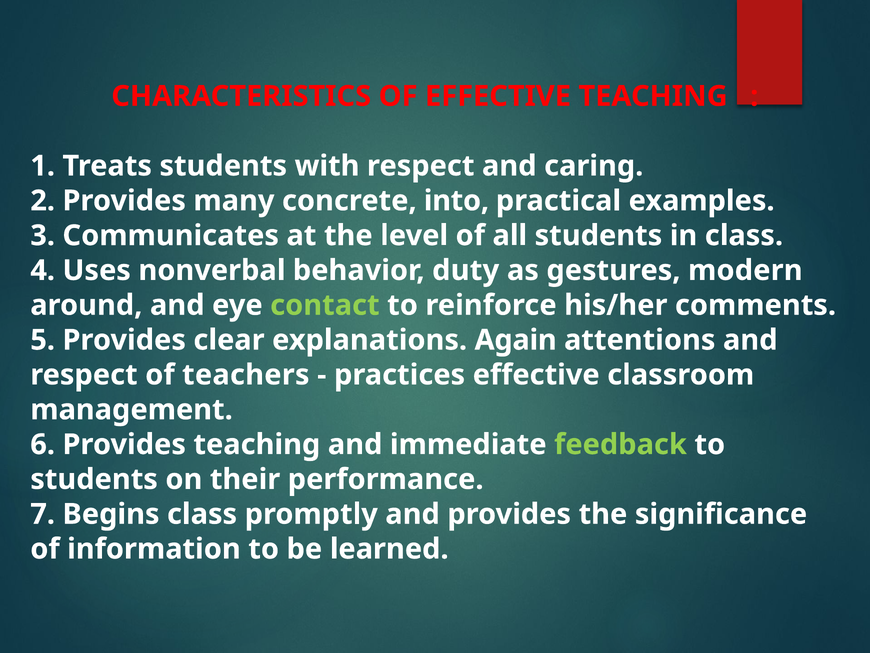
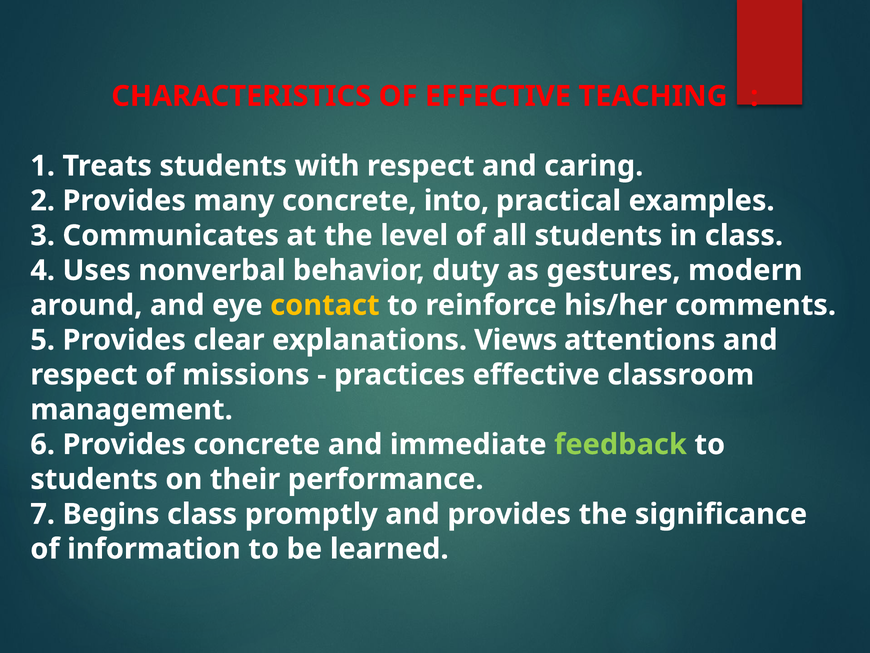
contact colour: light green -> yellow
Again: Again -> Views
teachers: teachers -> missions
Provides teaching: teaching -> concrete
